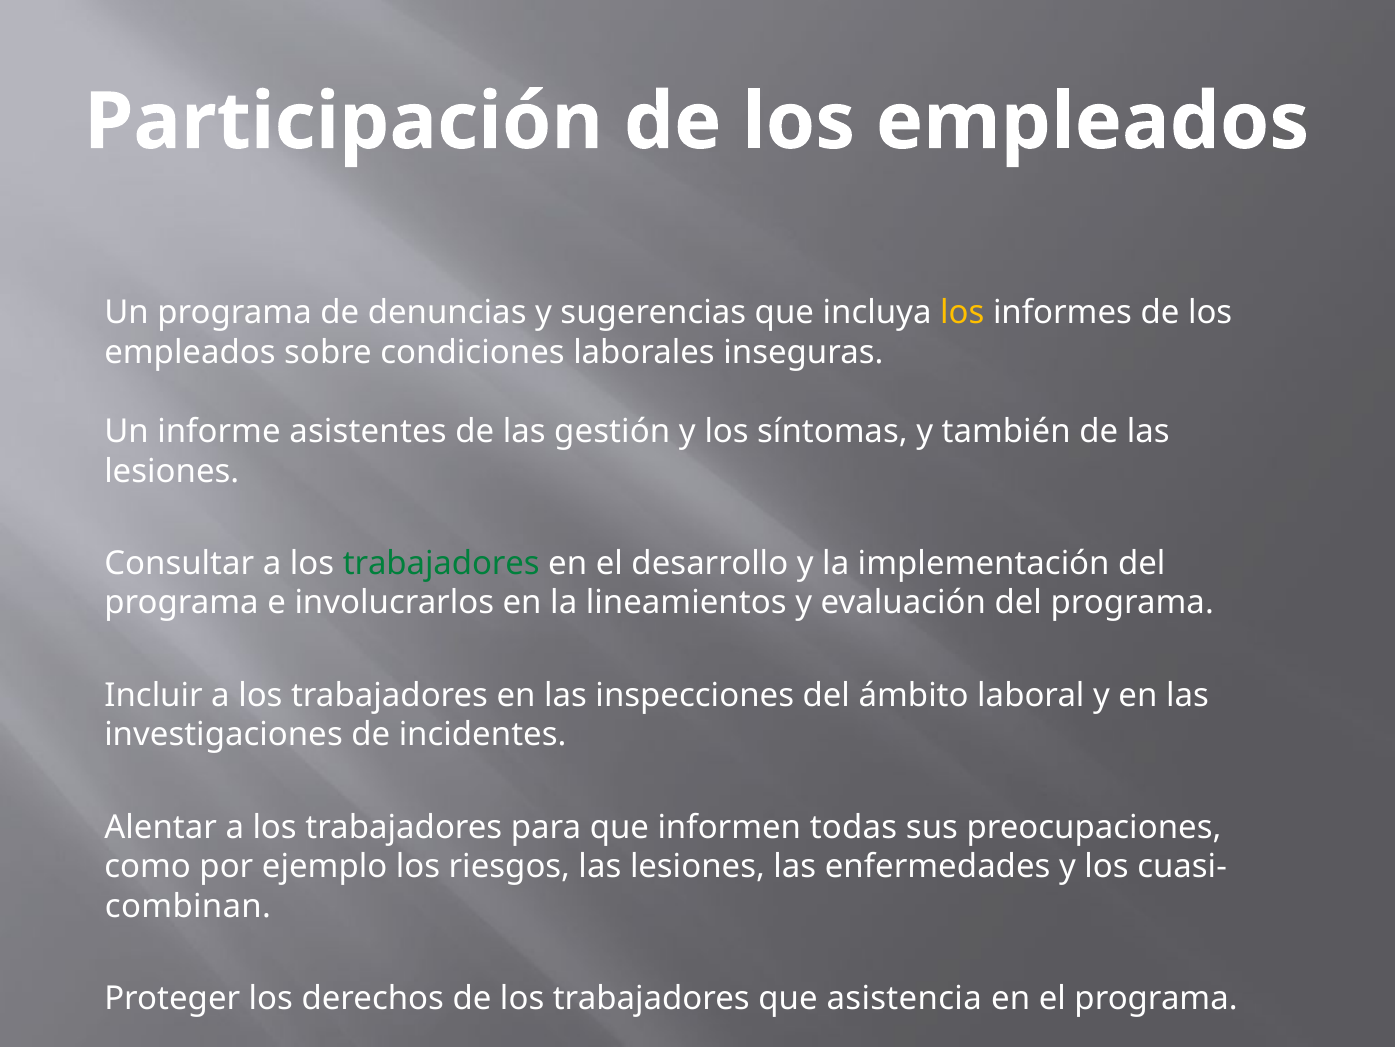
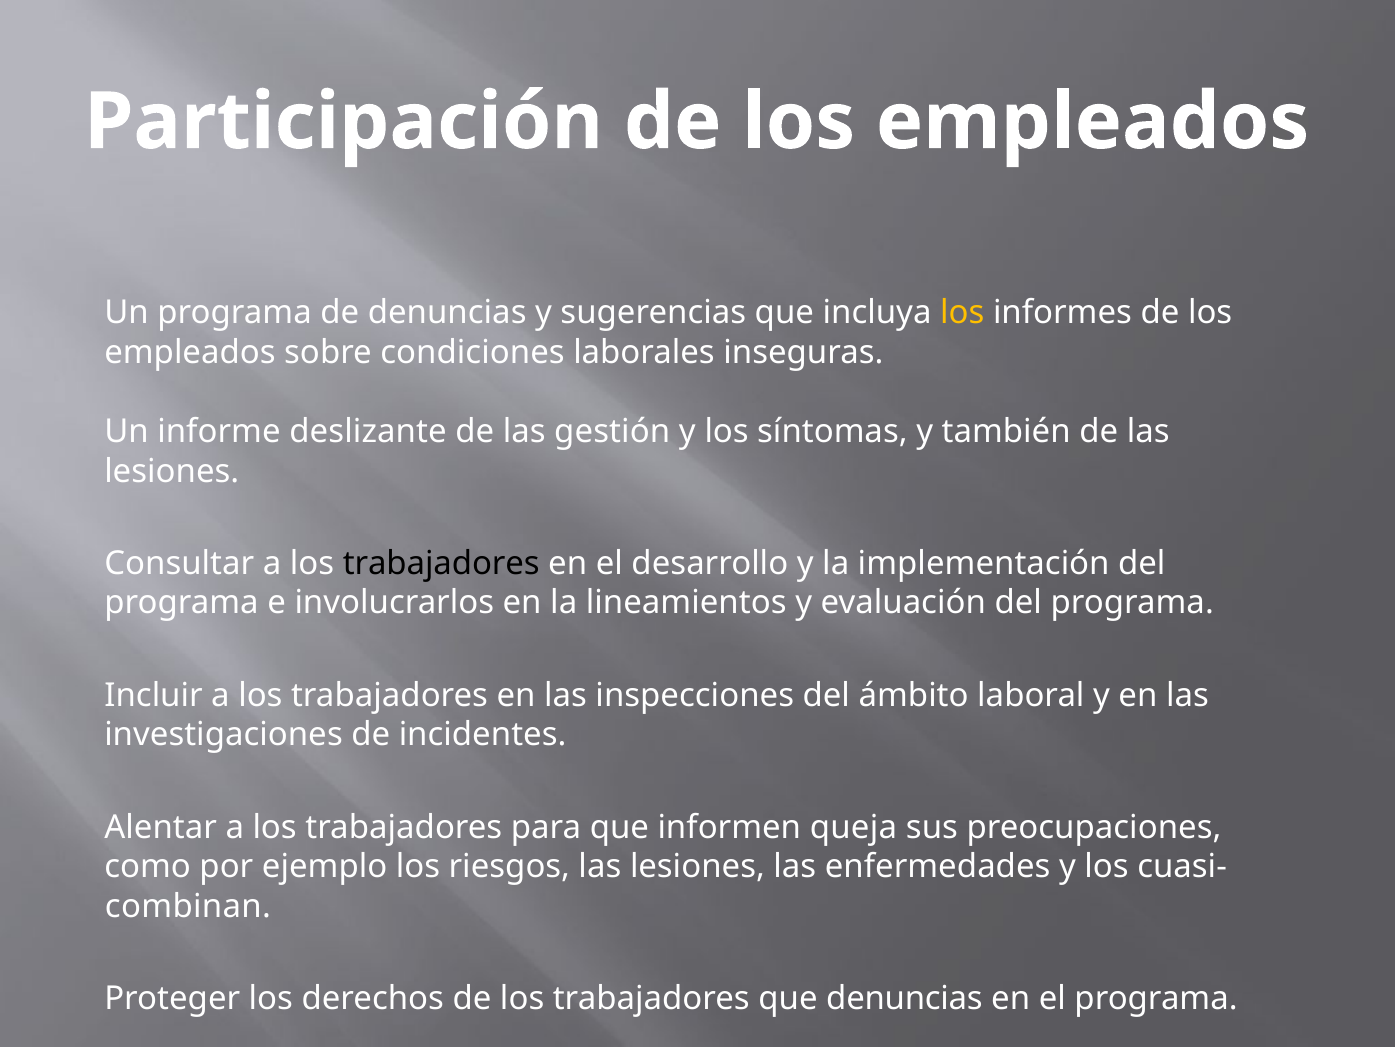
asistentes: asistentes -> deslizante
trabajadores at (441, 563) colour: green -> black
todas: todas -> queja
que asistencia: asistencia -> denuncias
